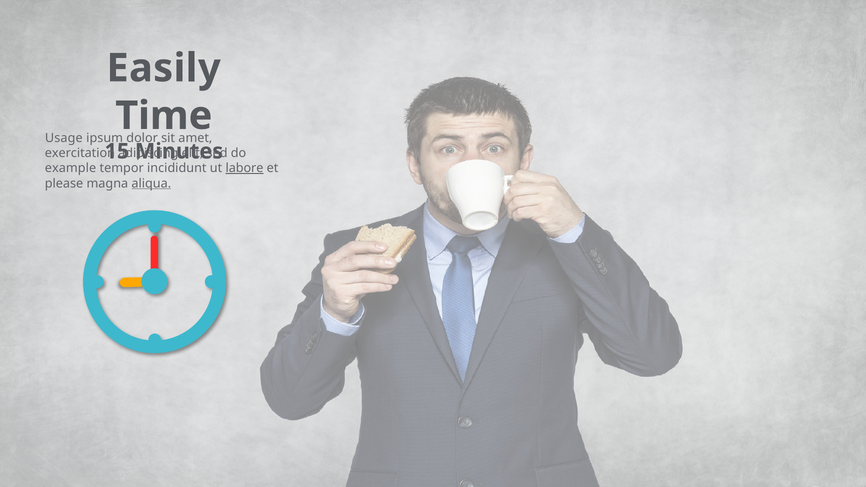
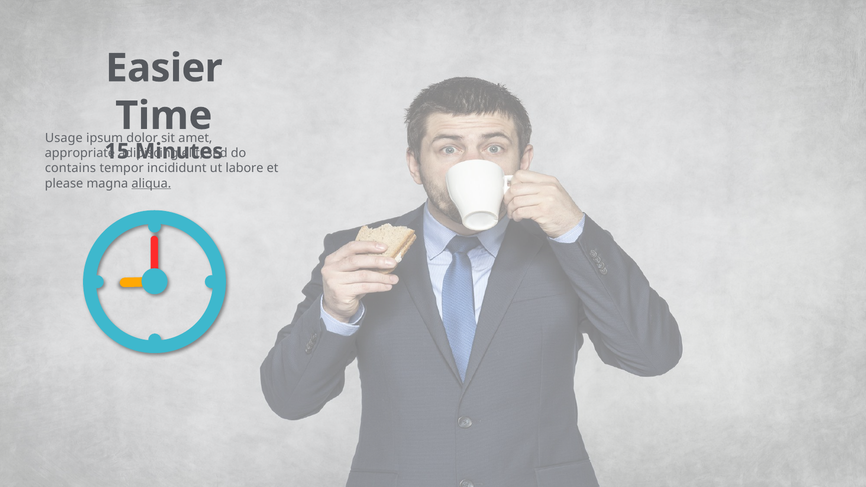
Easily: Easily -> Easier
exercitation: exercitation -> appropriate
example: example -> contains
labore underline: present -> none
